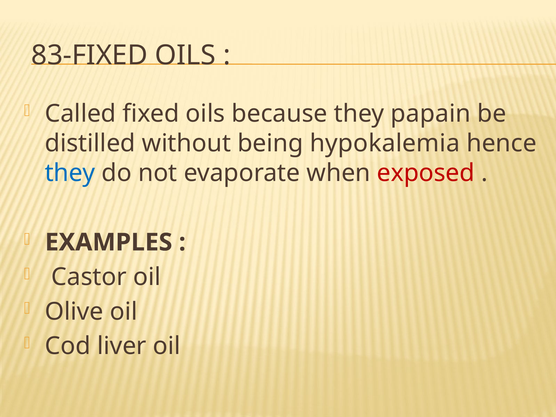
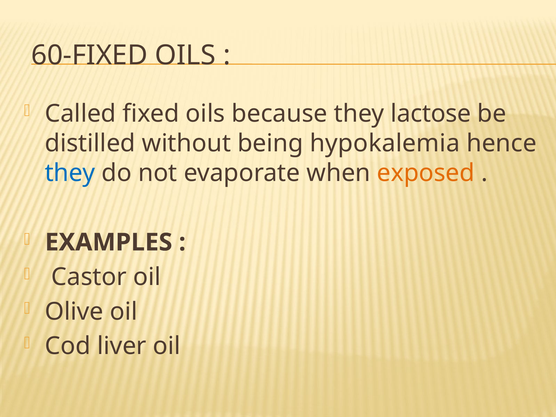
83-FIXED: 83-FIXED -> 60-FIXED
papain: papain -> lactose
exposed colour: red -> orange
